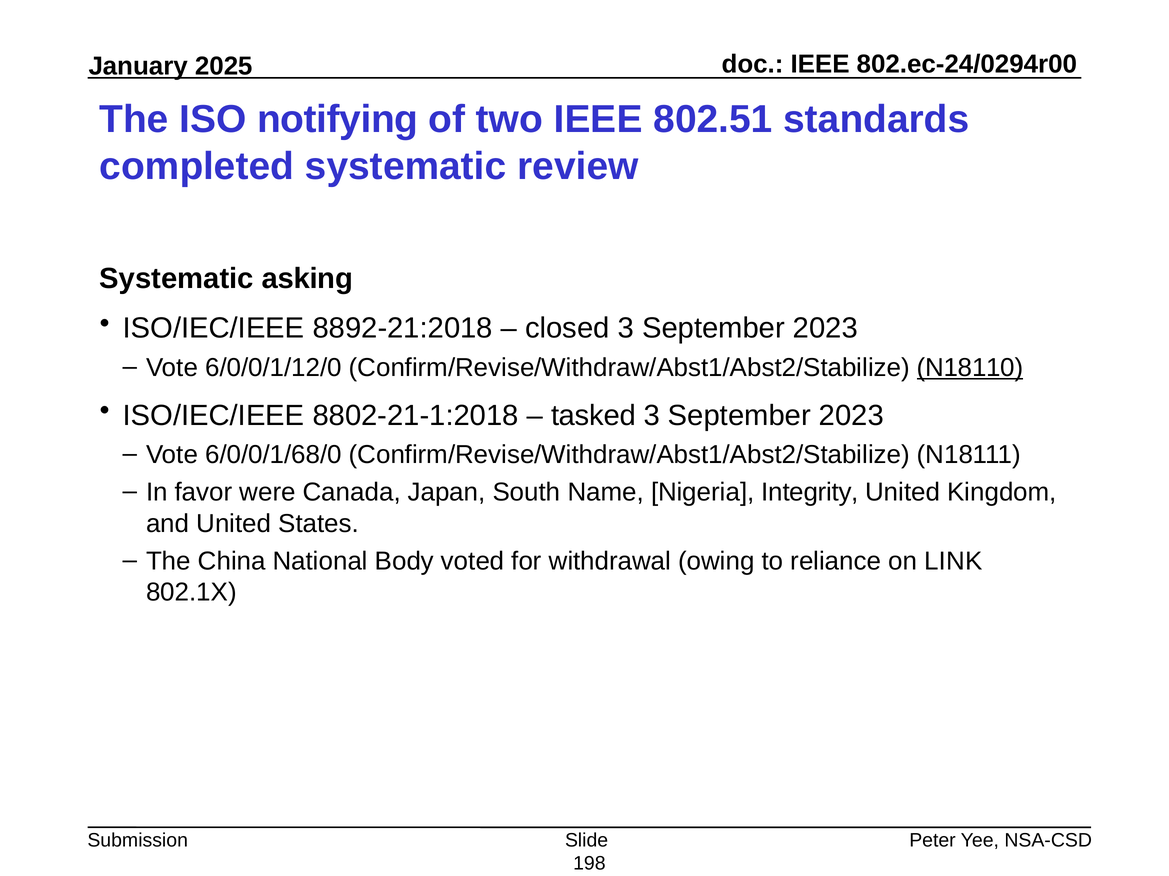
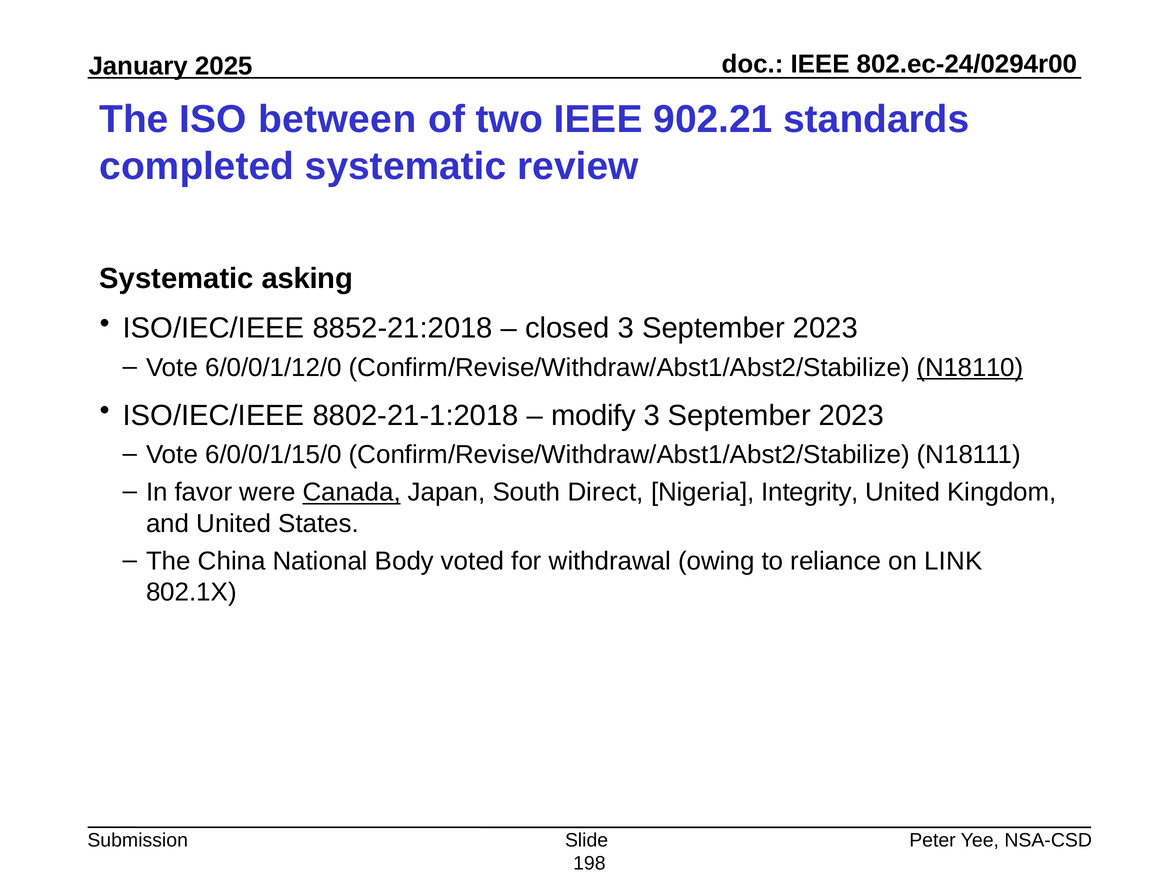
notifying: notifying -> between
802.51: 802.51 -> 902.21
8892-21:2018: 8892-21:2018 -> 8852-21:2018
tasked: tasked -> modify
6/0/0/1/68/0: 6/0/0/1/68/0 -> 6/0/0/1/15/0
Canada underline: none -> present
Name: Name -> Direct
